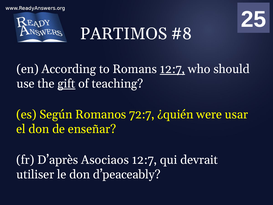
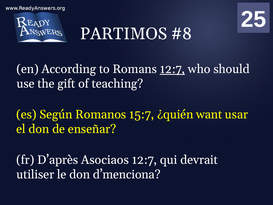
gift underline: present -> none
72:7: 72:7 -> 15:7
were: were -> want
d’peaceably: d’peaceably -> d’menciona
